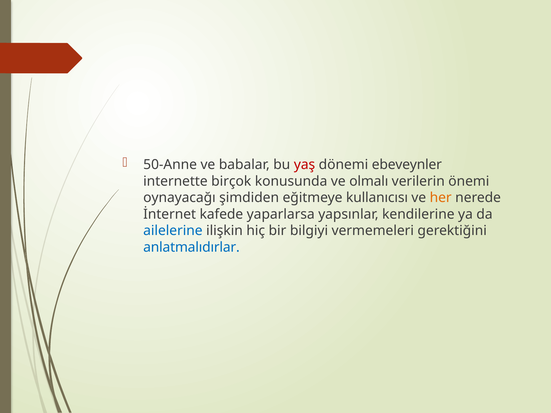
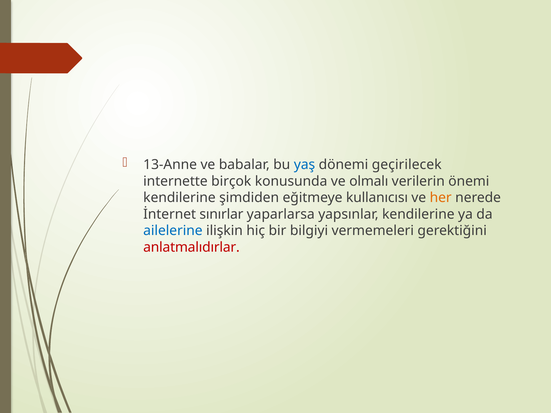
50-Anne: 50-Anne -> 13-Anne
yaş colour: red -> blue
ebeveynler: ebeveynler -> geçirilecek
oynayacağı at (179, 198): oynayacağı -> kendilerine
kafede: kafede -> sınırlar
anlatmalıdırlar colour: blue -> red
